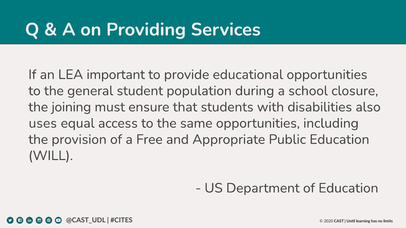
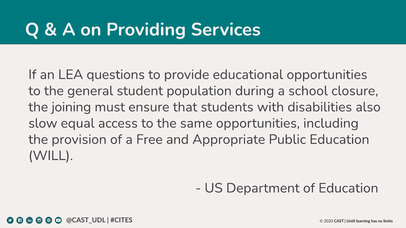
important: important -> questions
uses: uses -> slow
